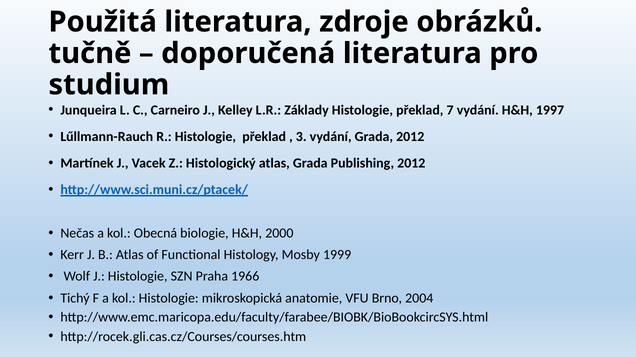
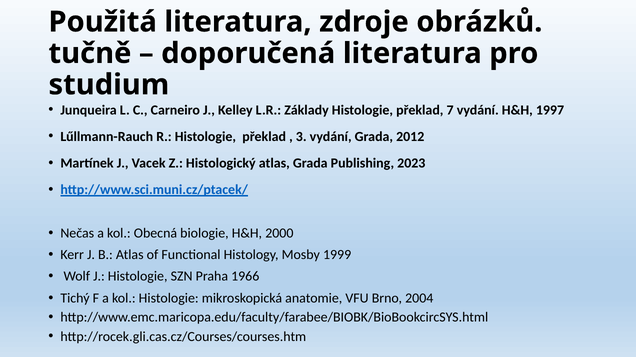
Publishing 2012: 2012 -> 2023
